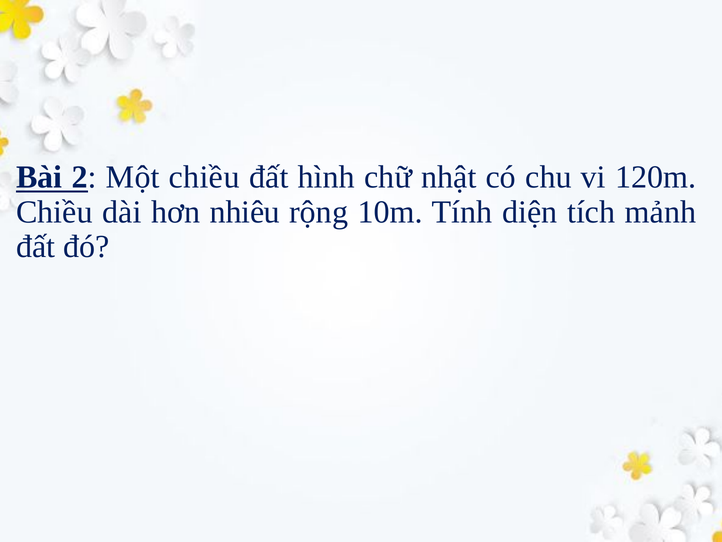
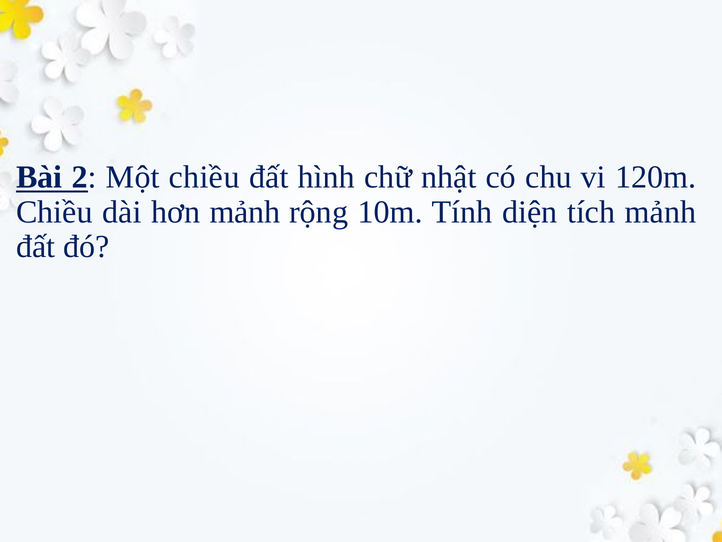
hơn nhiêu: nhiêu -> mảnh
